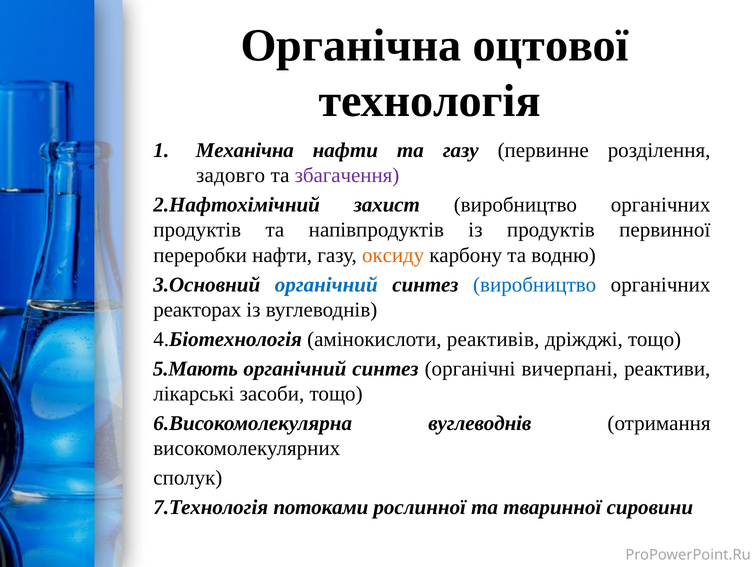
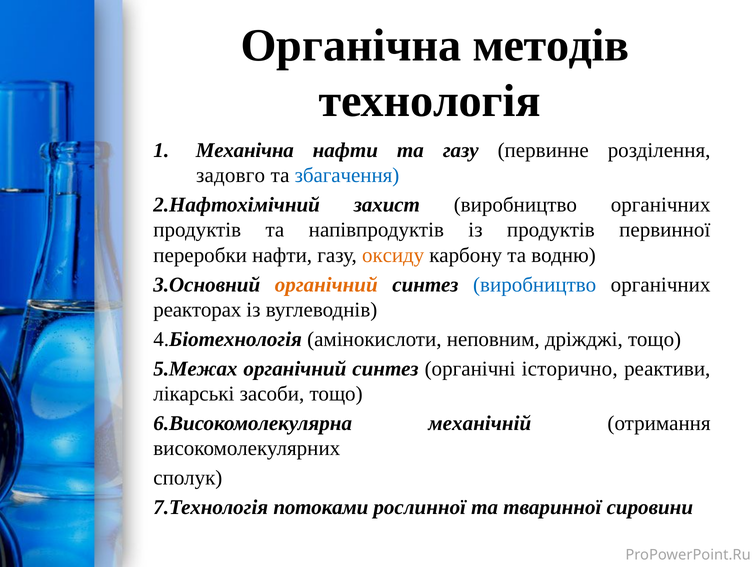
оцтової: оцтової -> методів
збагачення colour: purple -> blue
органічний at (326, 285) colour: blue -> orange
реактивів: реактивів -> неповним
5.Мають: 5.Мають -> 5.Межах
вичерпані: вичерпані -> історично
6.Високомолекулярна вуглеводнів: вуглеводнів -> механічній
